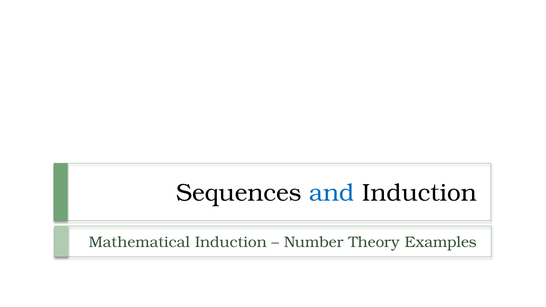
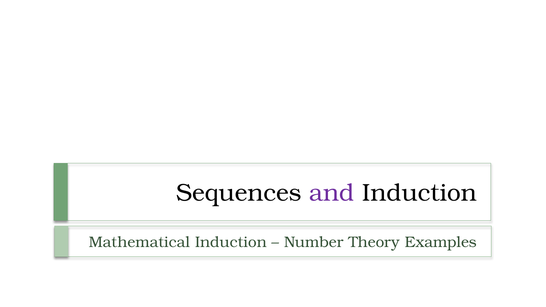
and colour: blue -> purple
